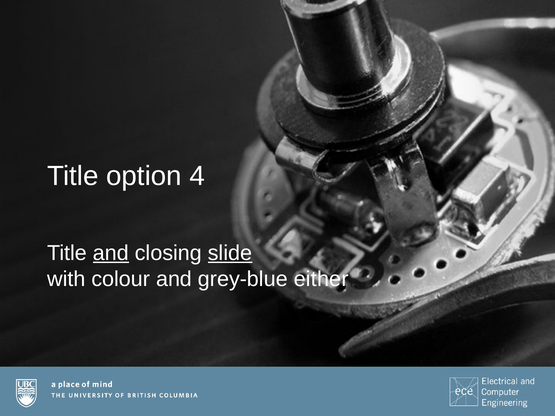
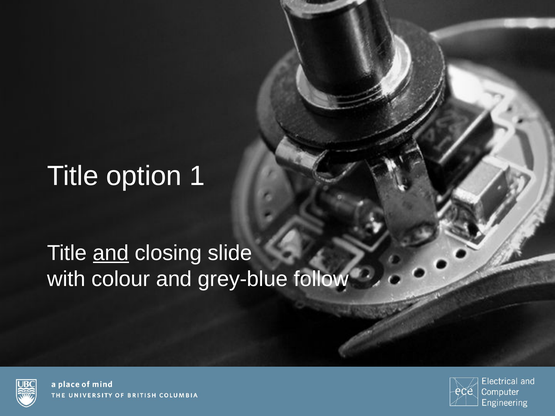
4: 4 -> 1
slide underline: present -> none
either: either -> follow
